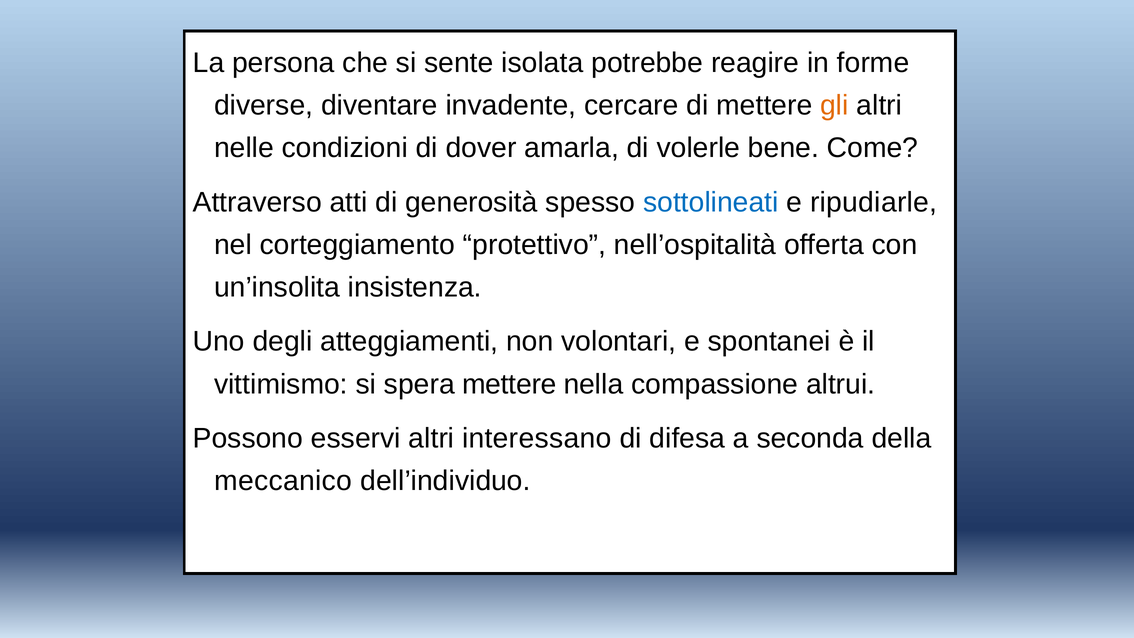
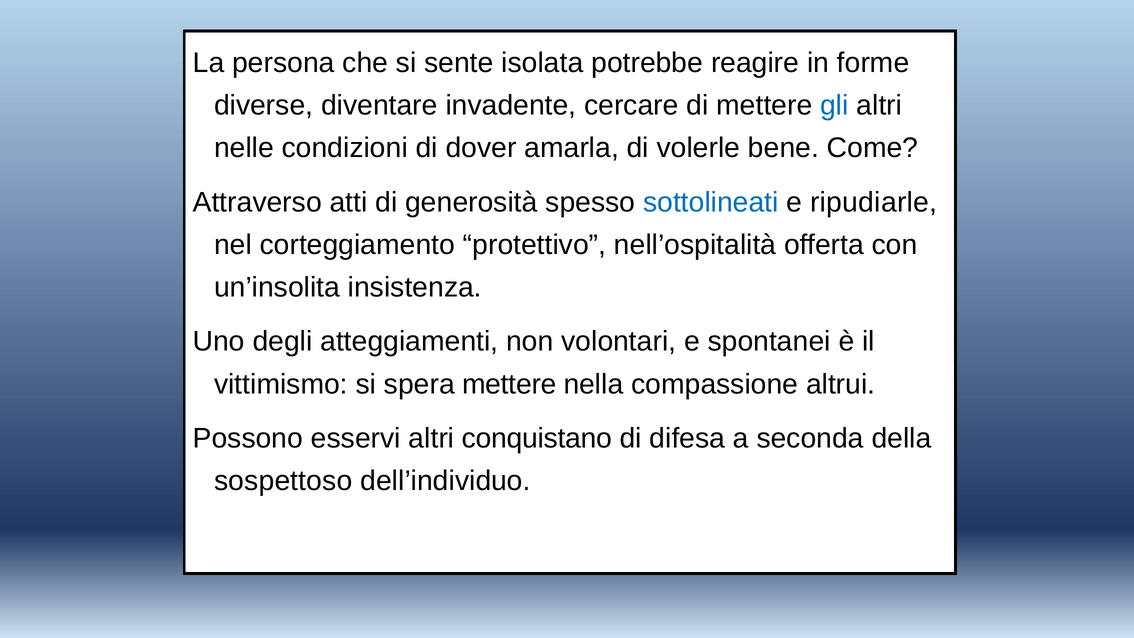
gli colour: orange -> blue
interessano: interessano -> conquistano
meccanico: meccanico -> sospettoso
